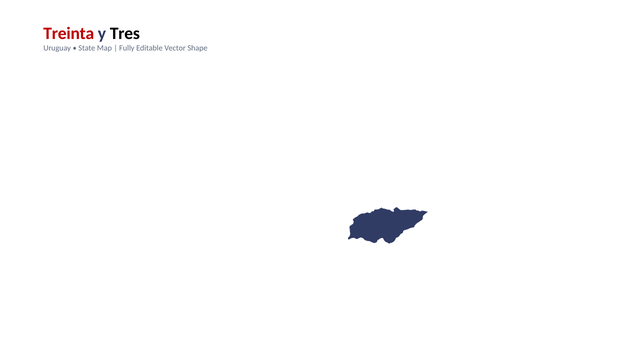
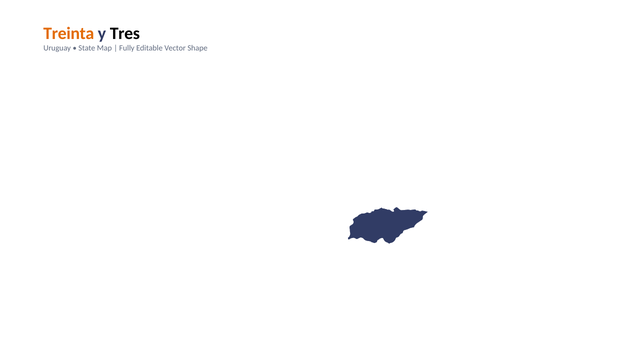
Treinta colour: red -> orange
